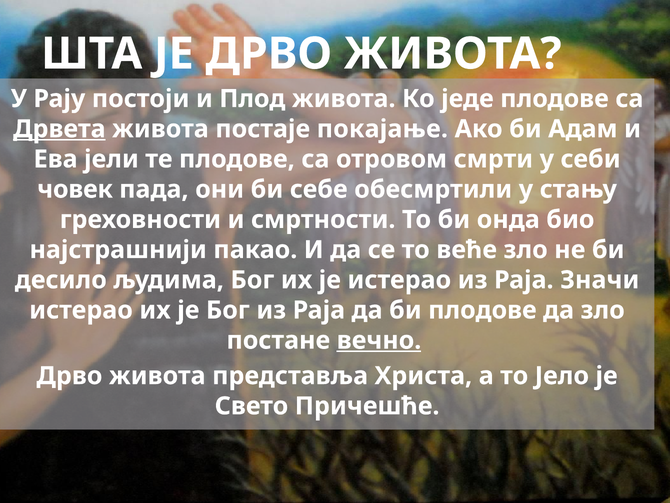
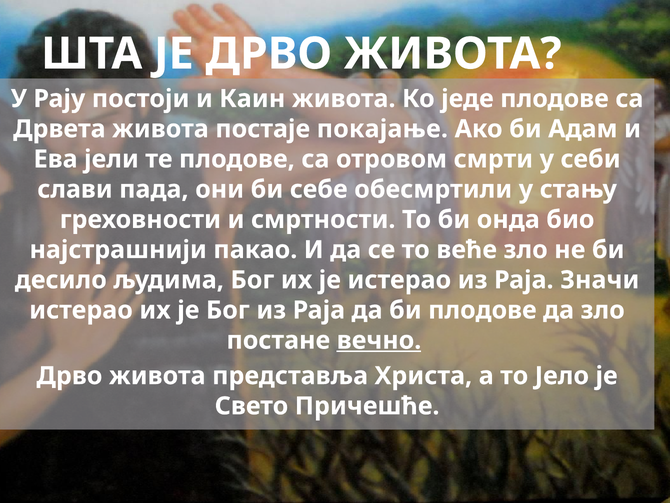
Плод: Плод -> Каин
Дрвета underline: present -> none
човек: човек -> слави
